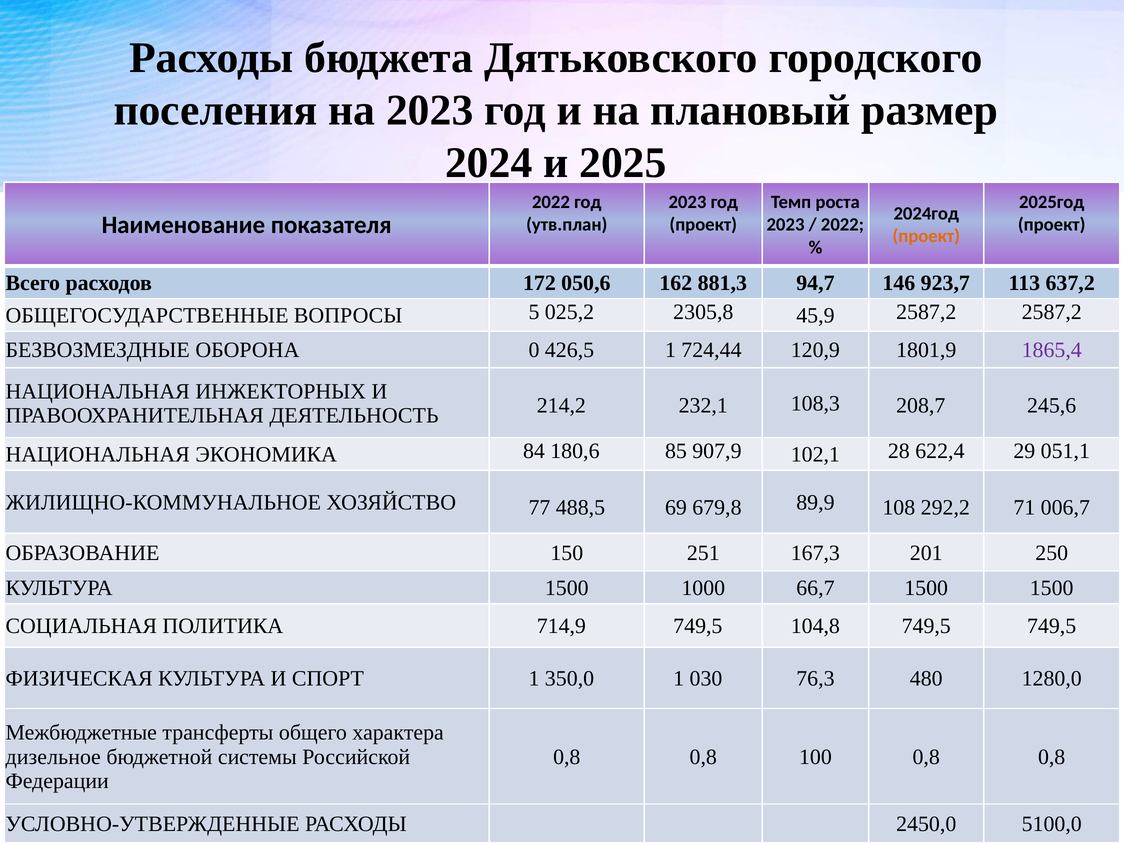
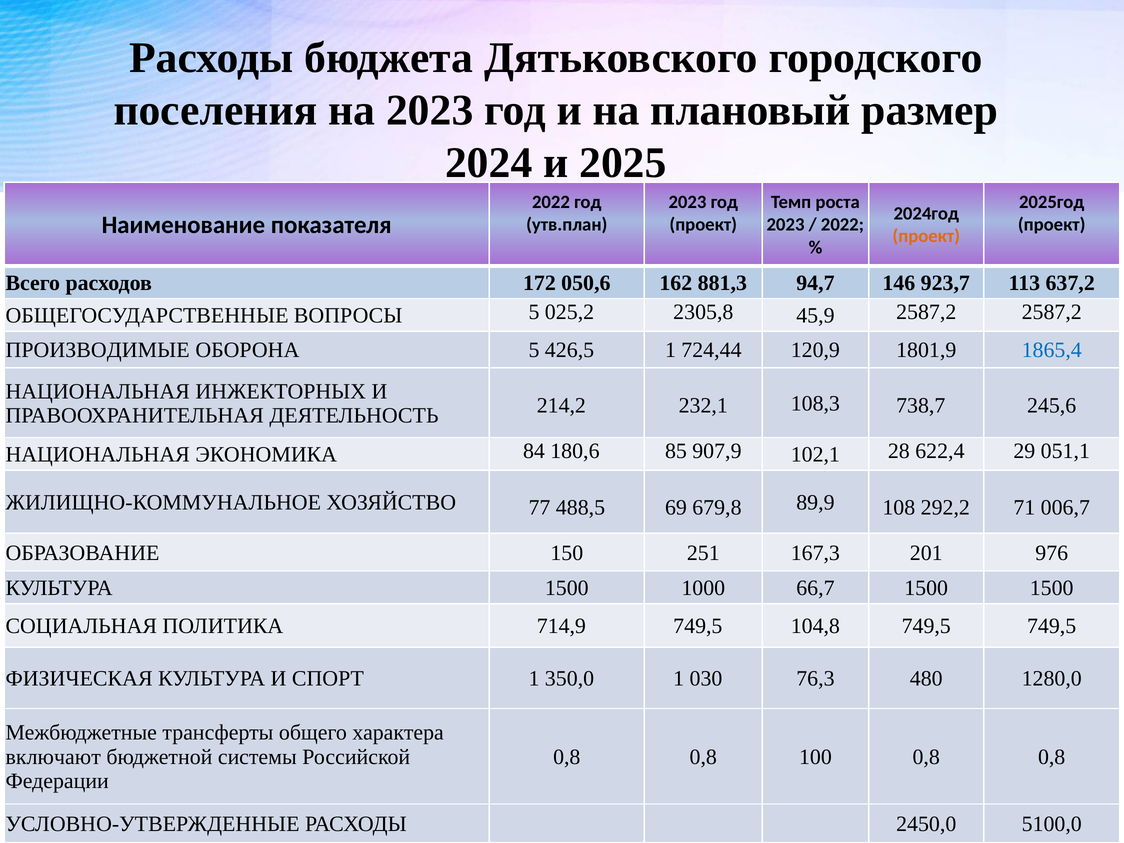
БЕЗВОЗМЕЗДНЫЕ: БЕЗВОЗМЕЗДНЫЕ -> ПРОИЗВОДИМЫЕ
ОБОРОНА 0: 0 -> 5
1865,4 colour: purple -> blue
208,7: 208,7 -> 738,7
250: 250 -> 976
дизельное: дизельное -> включают
